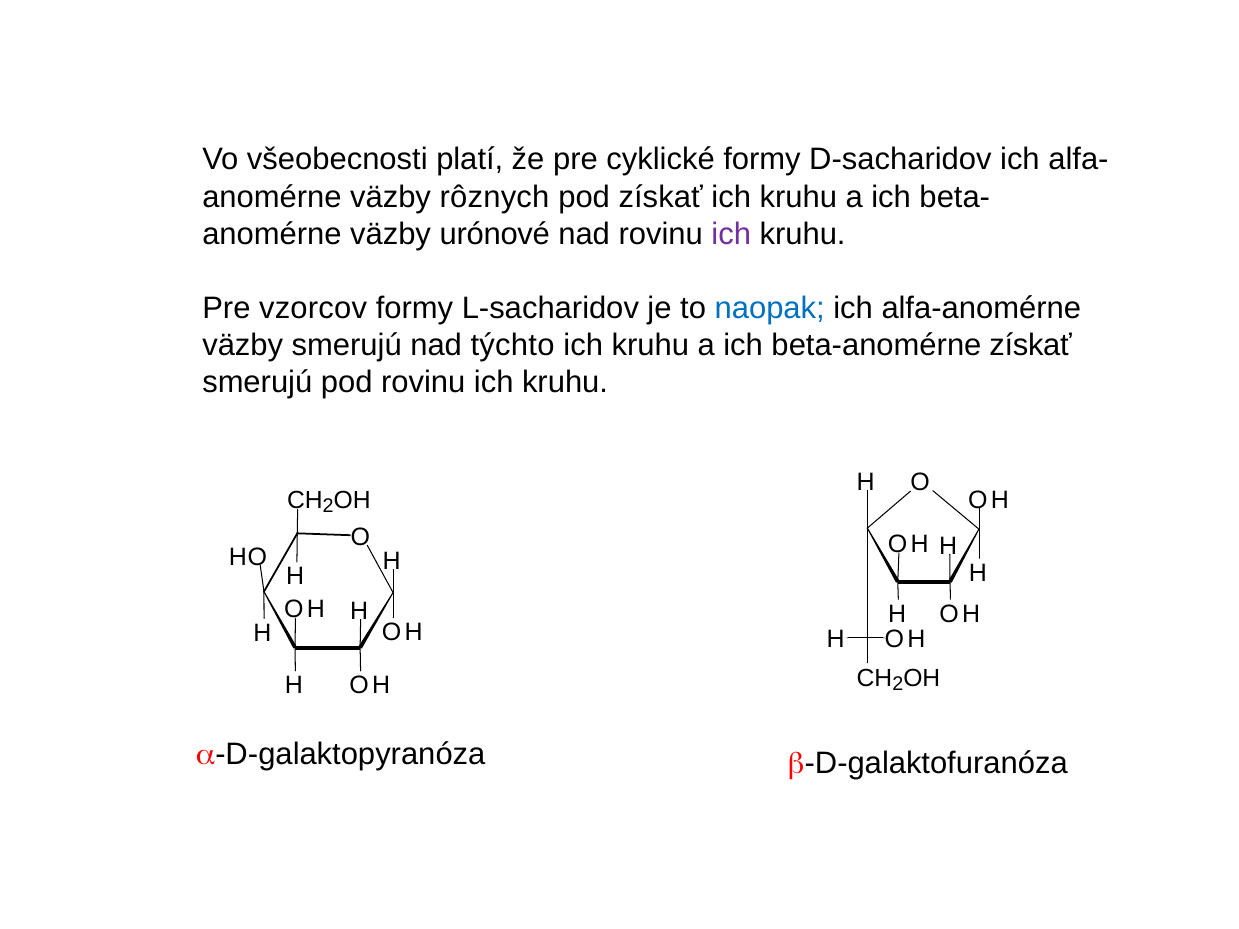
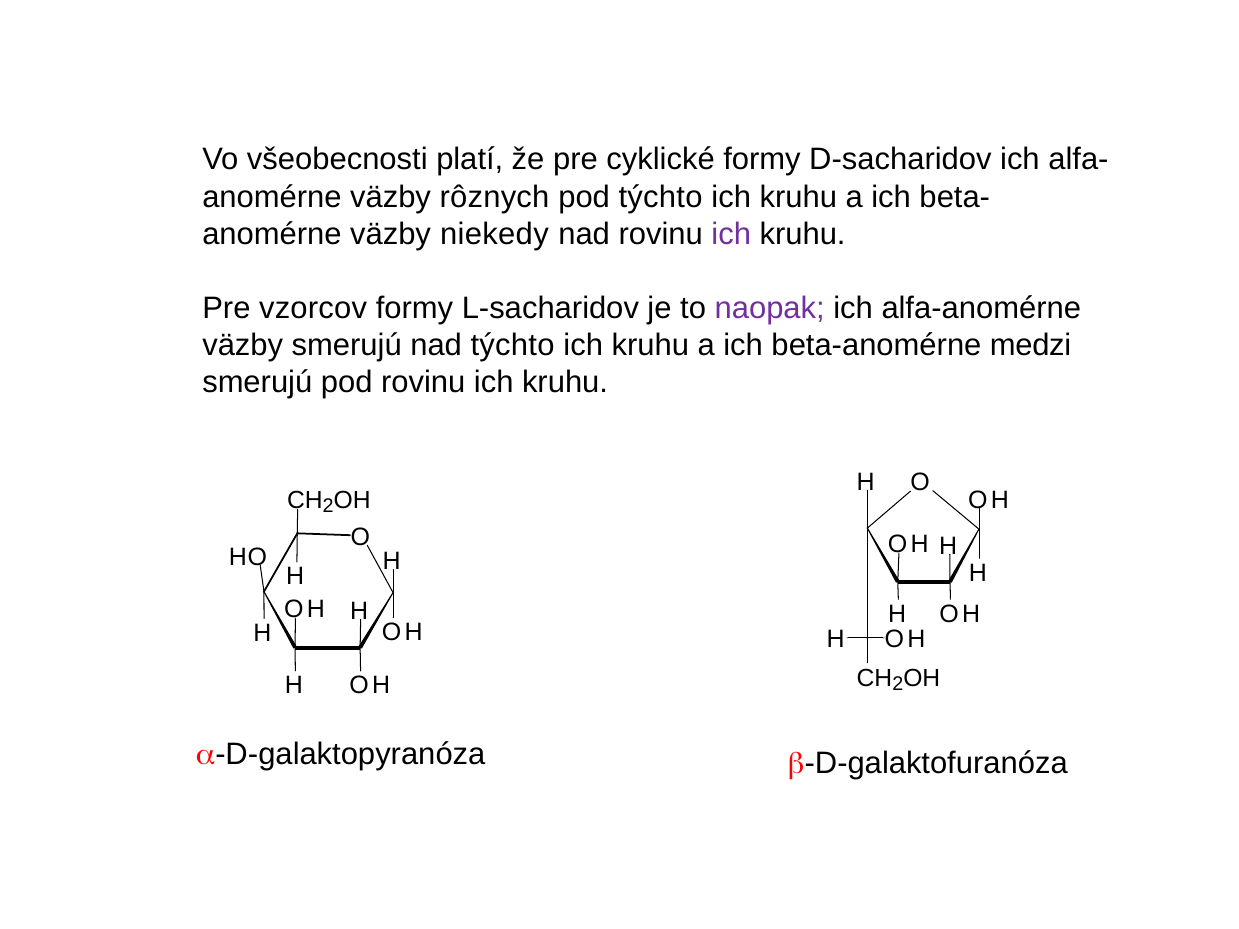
pod získať: získať -> týchto
urónové: urónové -> niekedy
naopak colour: blue -> purple
beta-anomérne získať: získať -> medzi
